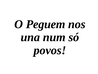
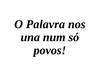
Peguem: Peguem -> Palavra
